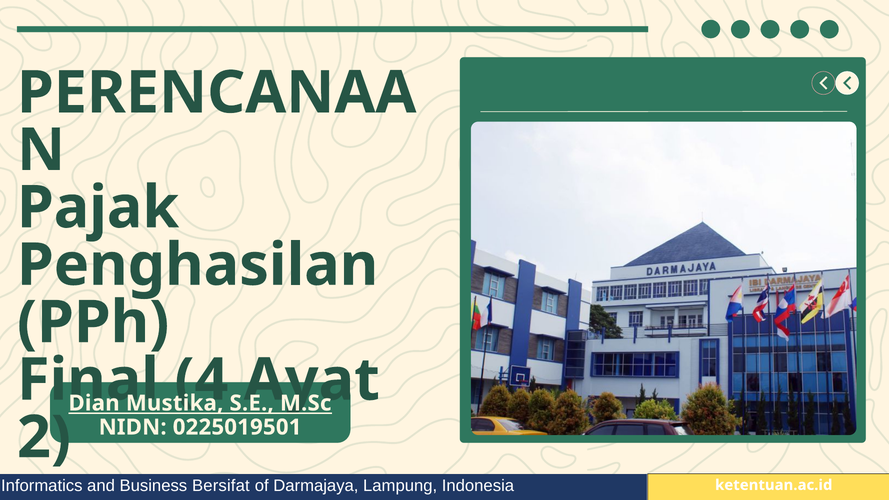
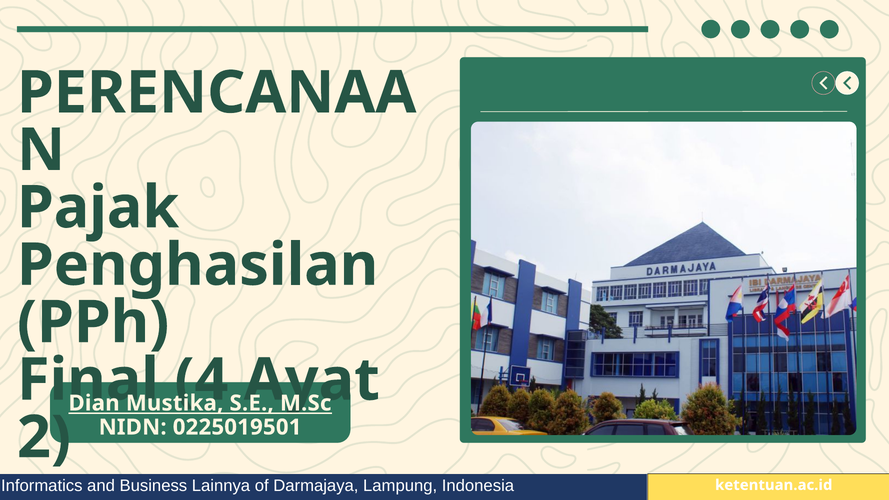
Bersifat: Bersifat -> Lainnya
